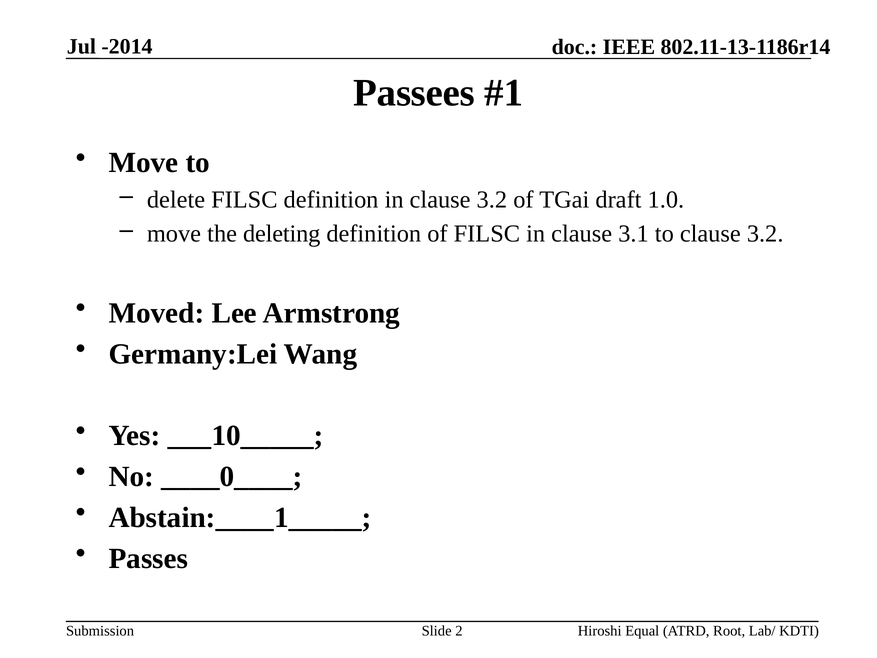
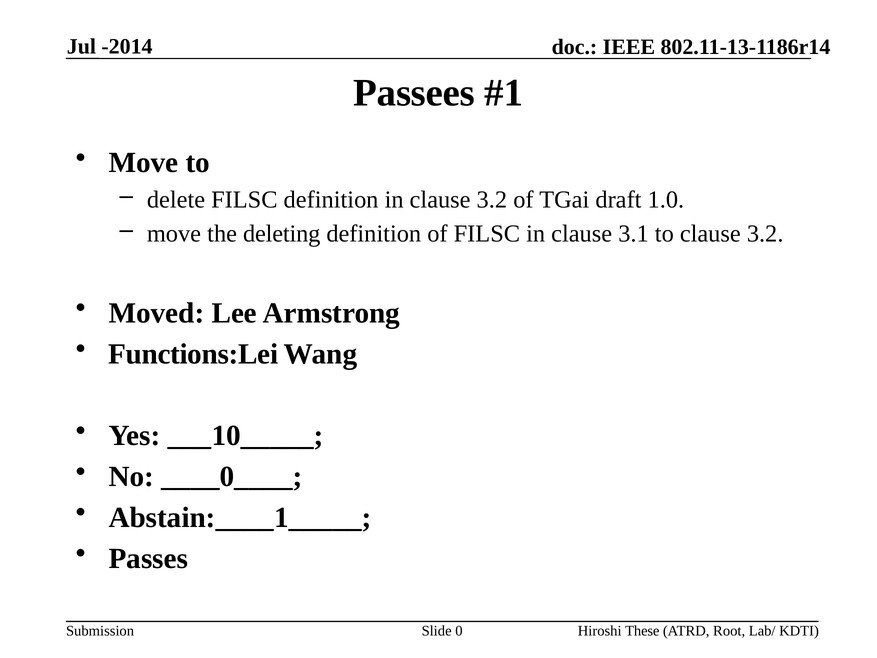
Germany:Lei: Germany:Lei -> Functions:Lei
2: 2 -> 0
Equal: Equal -> These
